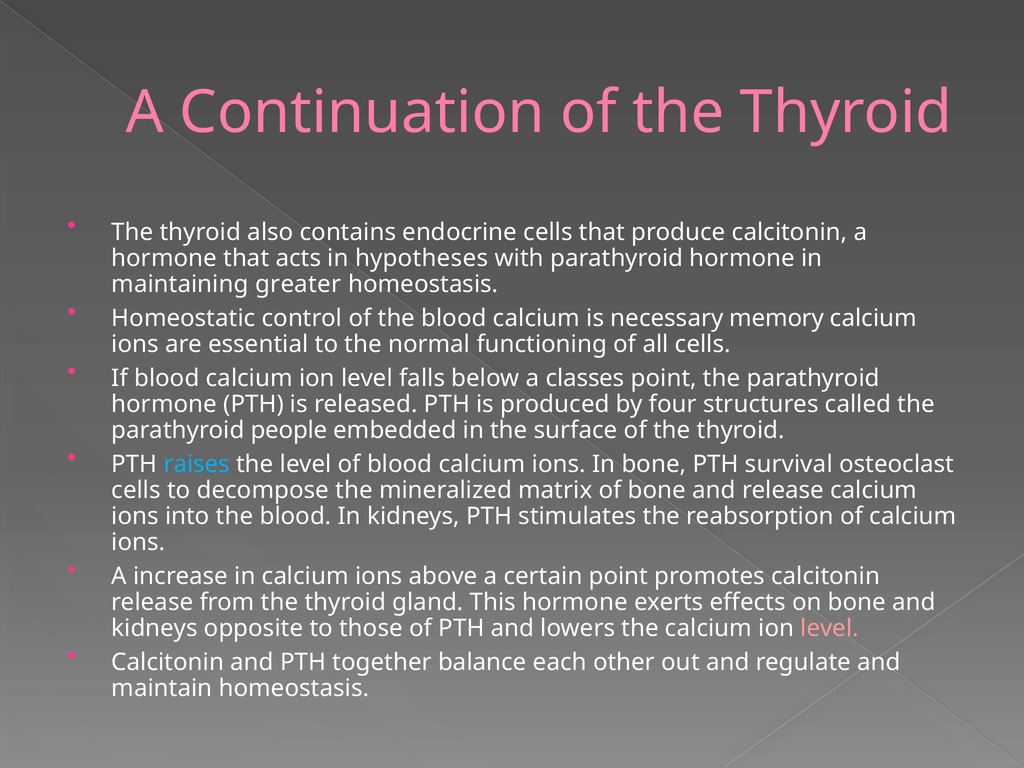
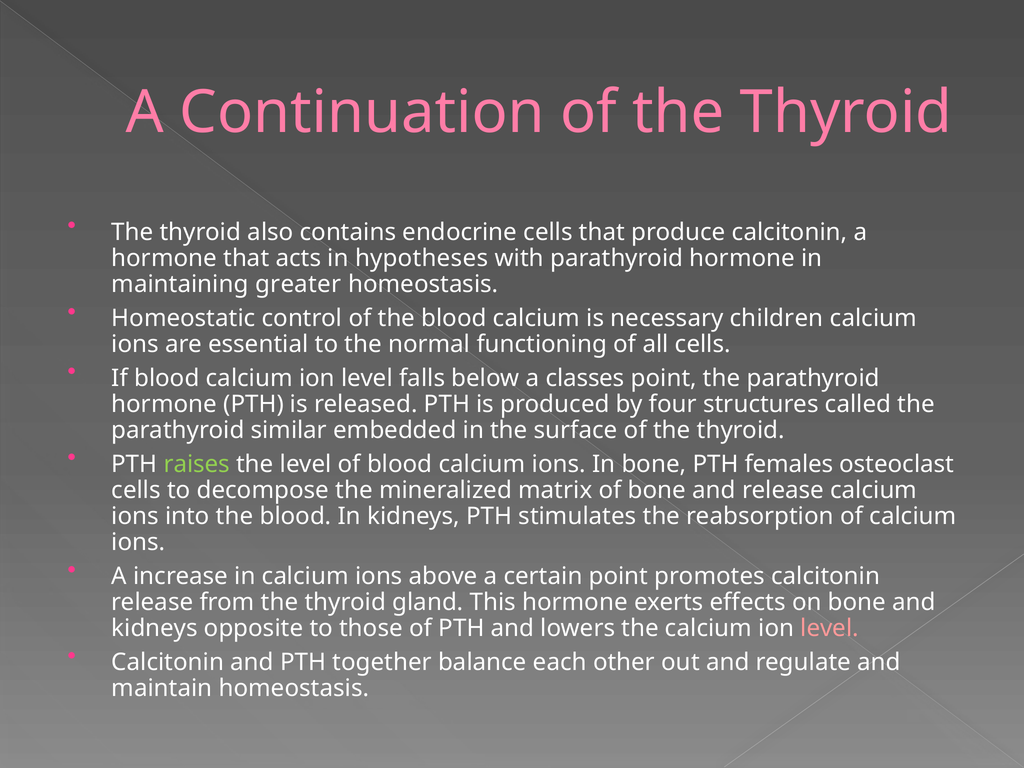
memory: memory -> children
people: people -> similar
raises colour: light blue -> light green
survival: survival -> females
